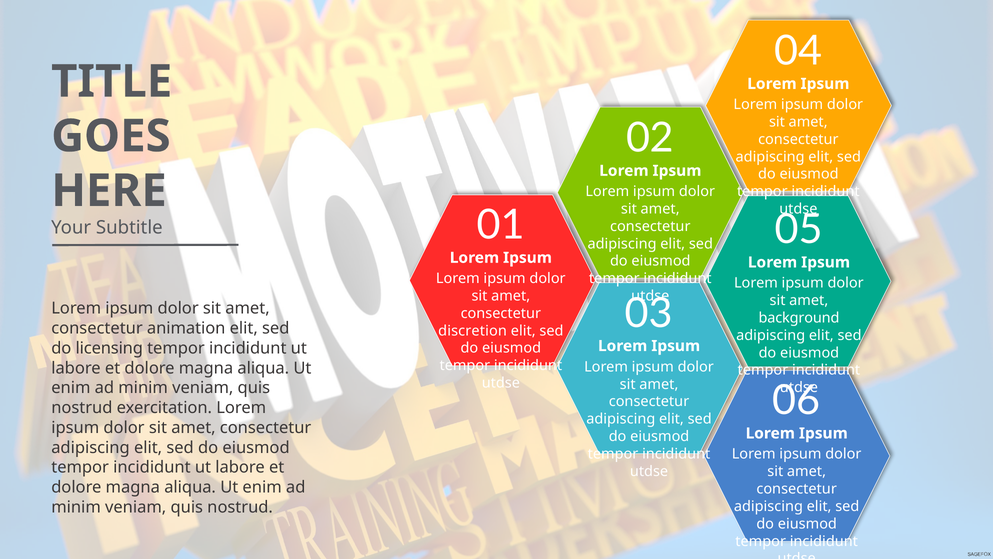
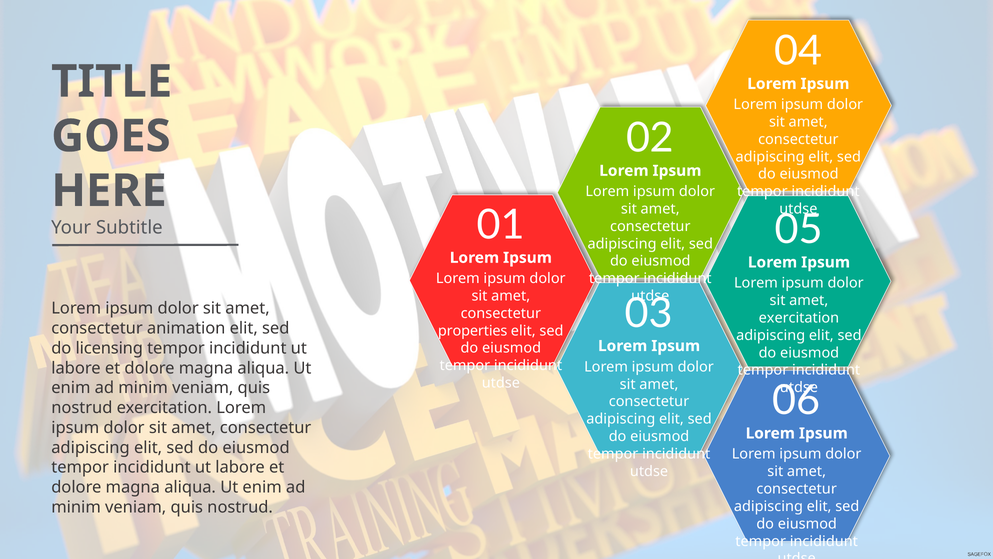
background at (799, 318): background -> exercitation
discretion: discretion -> properties
